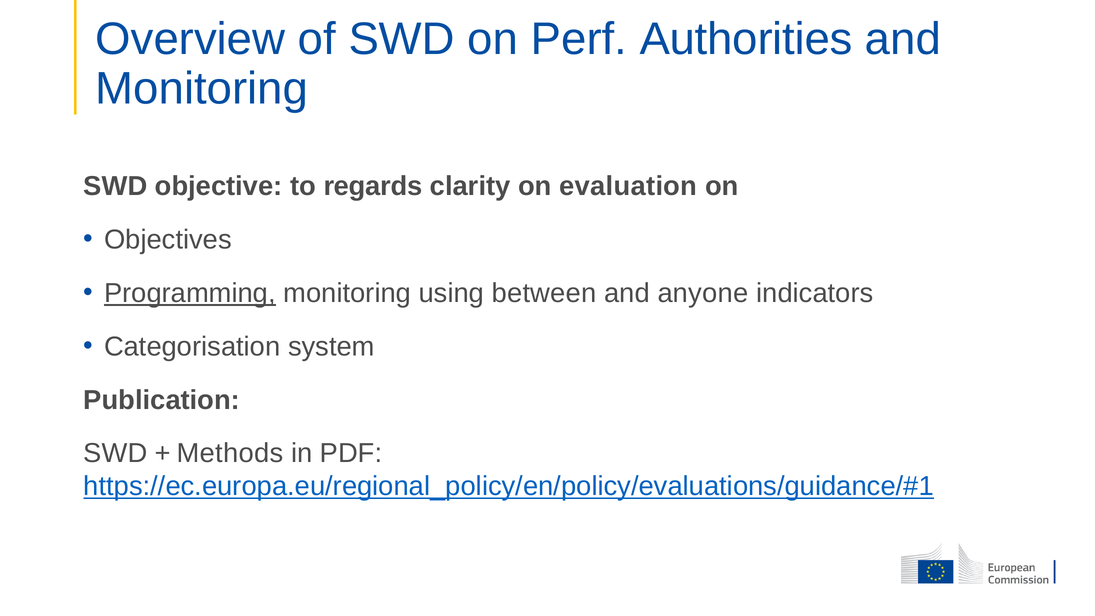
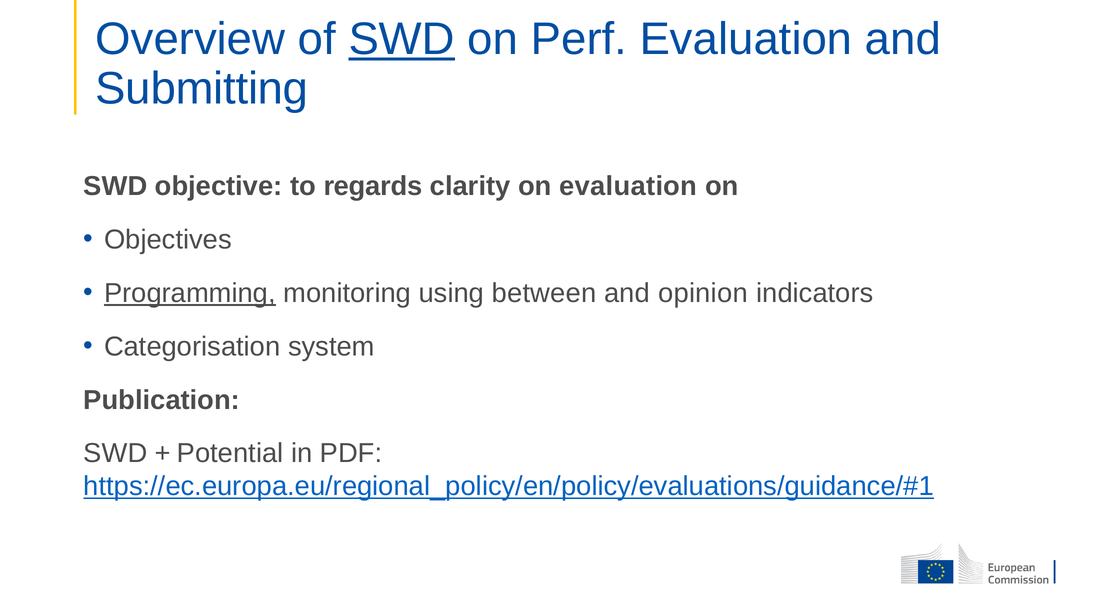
SWD at (402, 39) underline: none -> present
Perf Authorities: Authorities -> Evaluation
Monitoring at (202, 89): Monitoring -> Submitting
anyone: anyone -> opinion
Methods: Methods -> Potential
